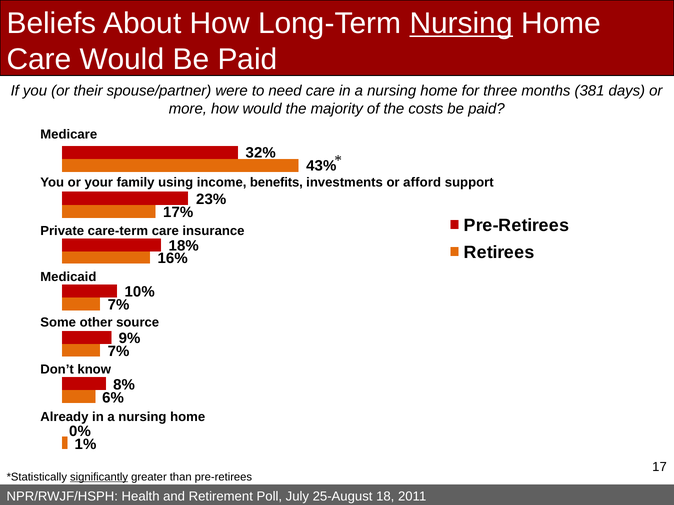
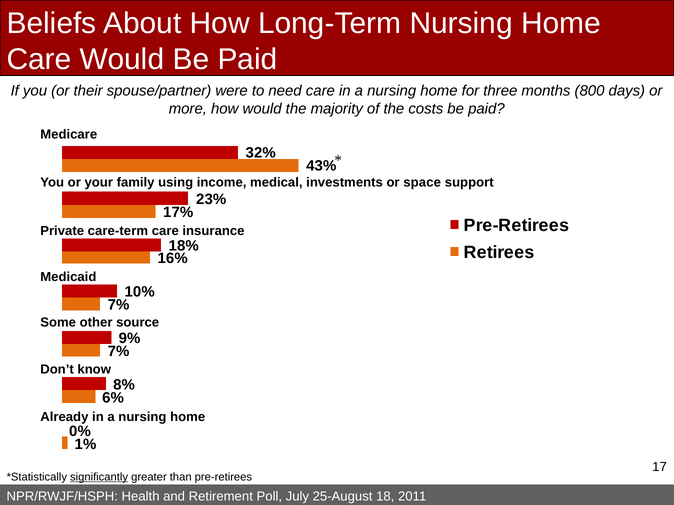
Nursing at (461, 23) underline: present -> none
381: 381 -> 800
benefits: benefits -> medical
afford: afford -> space
